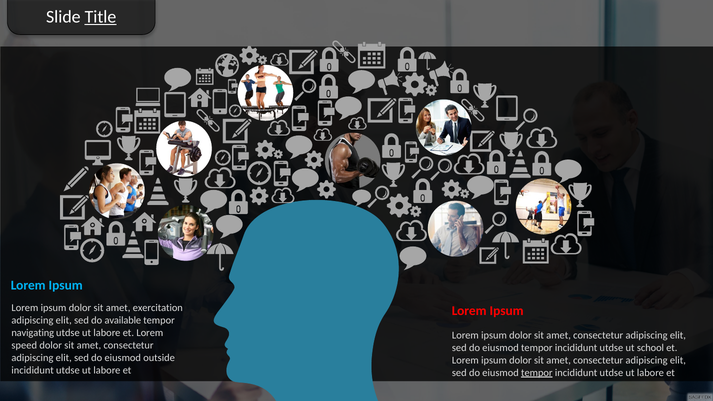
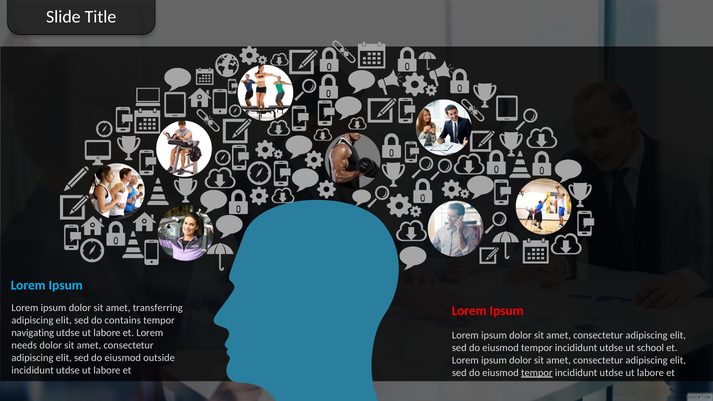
Title underline: present -> none
exercitation: exercitation -> transferring
available: available -> contains
speed: speed -> needs
